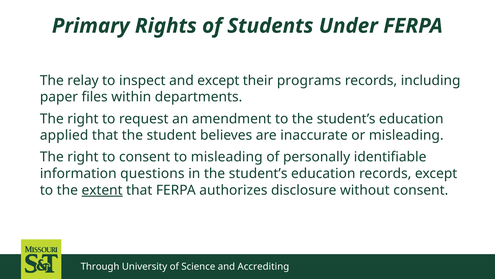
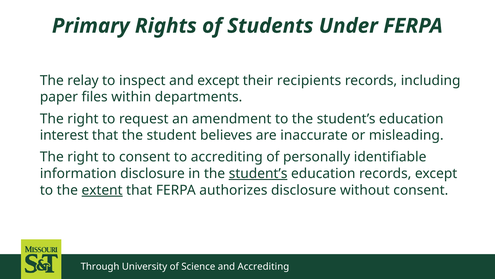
programs: programs -> recipients
applied: applied -> interest
to misleading: misleading -> accrediting
information questions: questions -> disclosure
student’s at (258, 173) underline: none -> present
